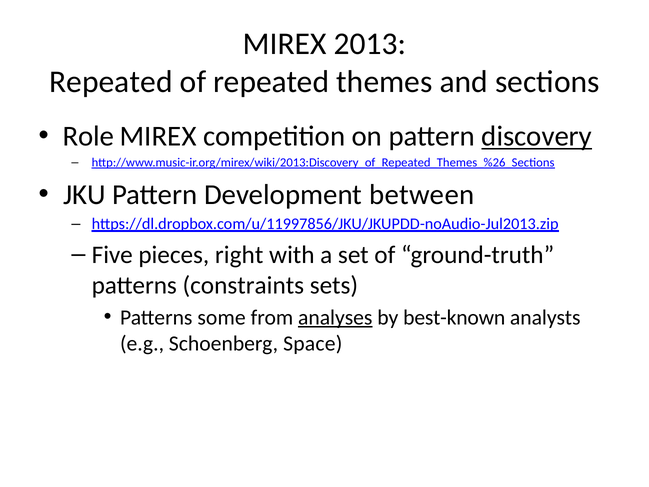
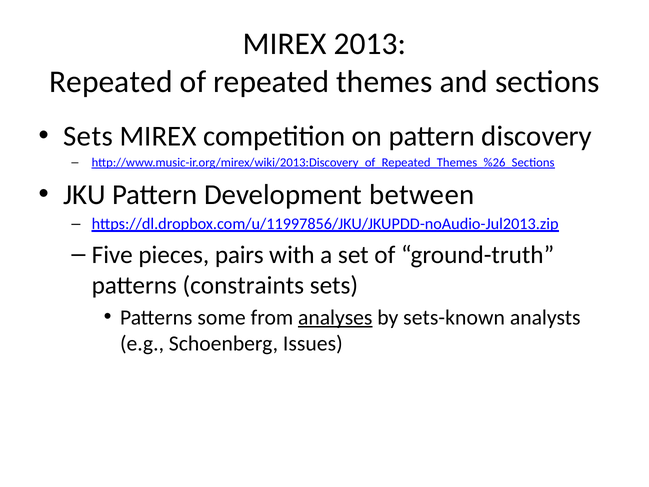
Role at (88, 136): Role -> Sets
discovery underline: present -> none
right: right -> pairs
best-known: best-known -> sets-known
Space: Space -> Issues
